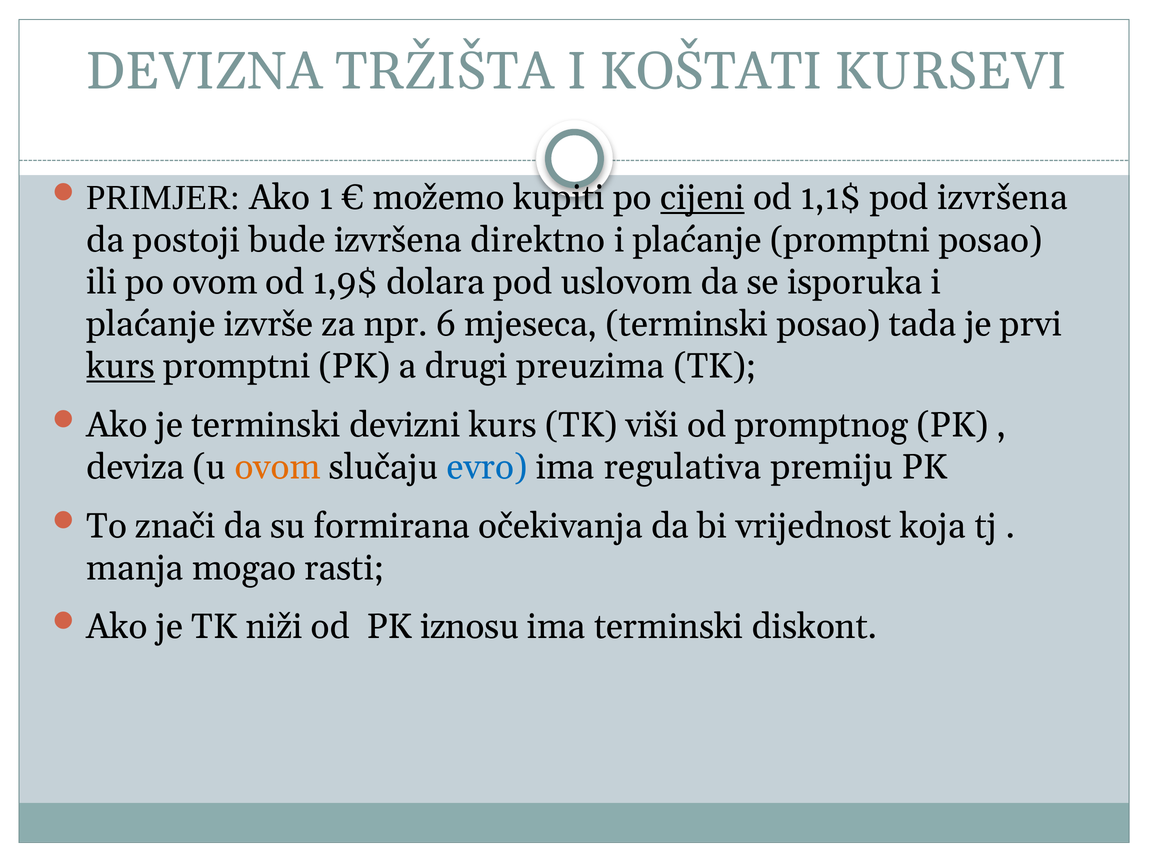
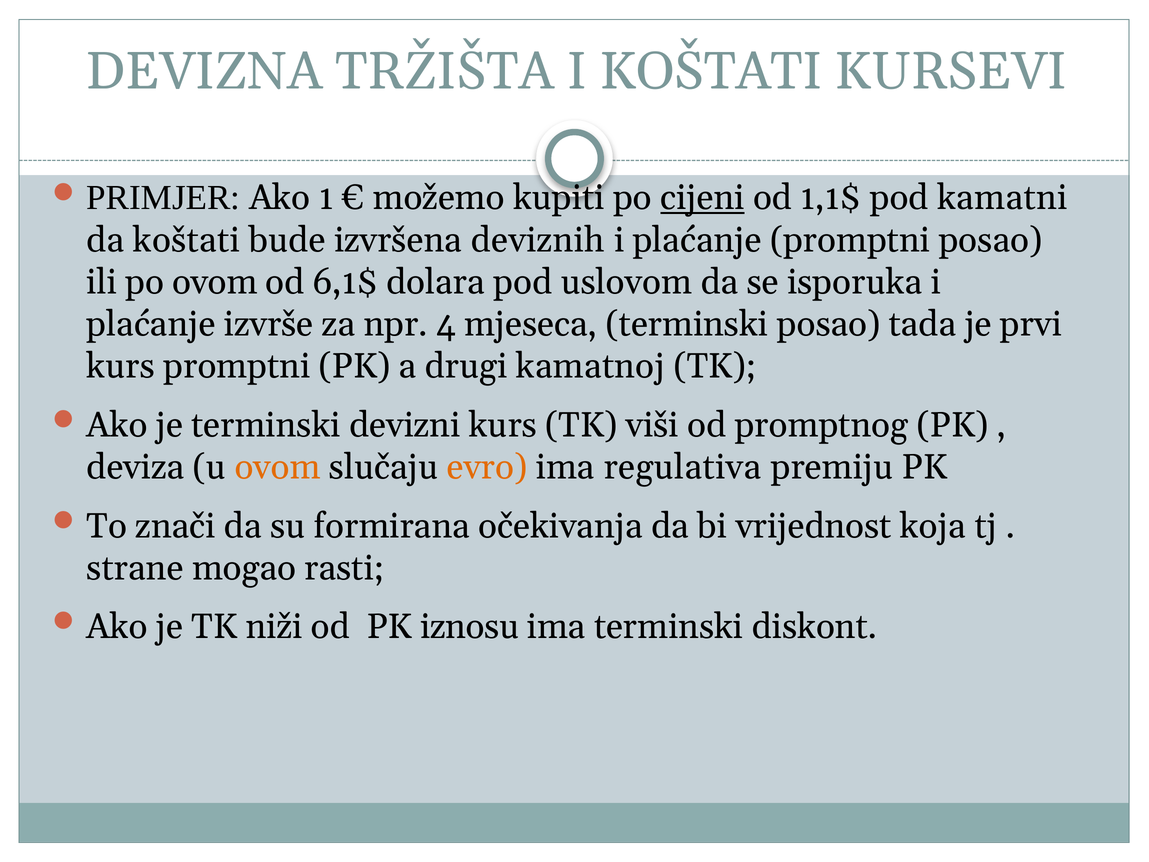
pod izvršena: izvršena -> kamatni
da postoji: postoji -> koštati
direktno: direktno -> deviznih
1,9$: 1,9$ -> 6,1$
6: 6 -> 4
kurs at (121, 366) underline: present -> none
preuzima: preuzima -> kamatnoj
evro colour: blue -> orange
manja: manja -> strane
